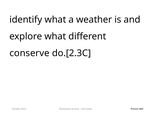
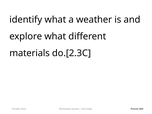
conserve: conserve -> materials
